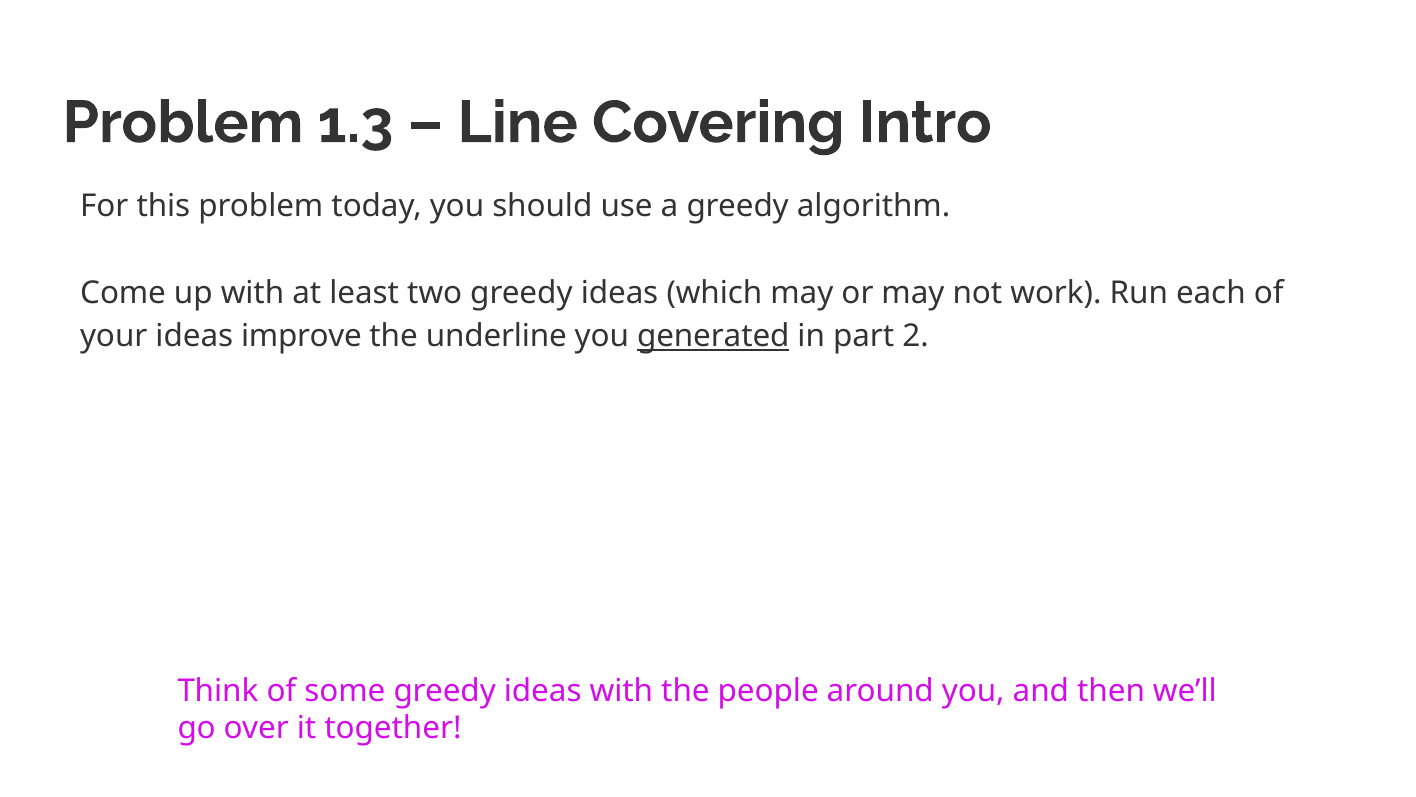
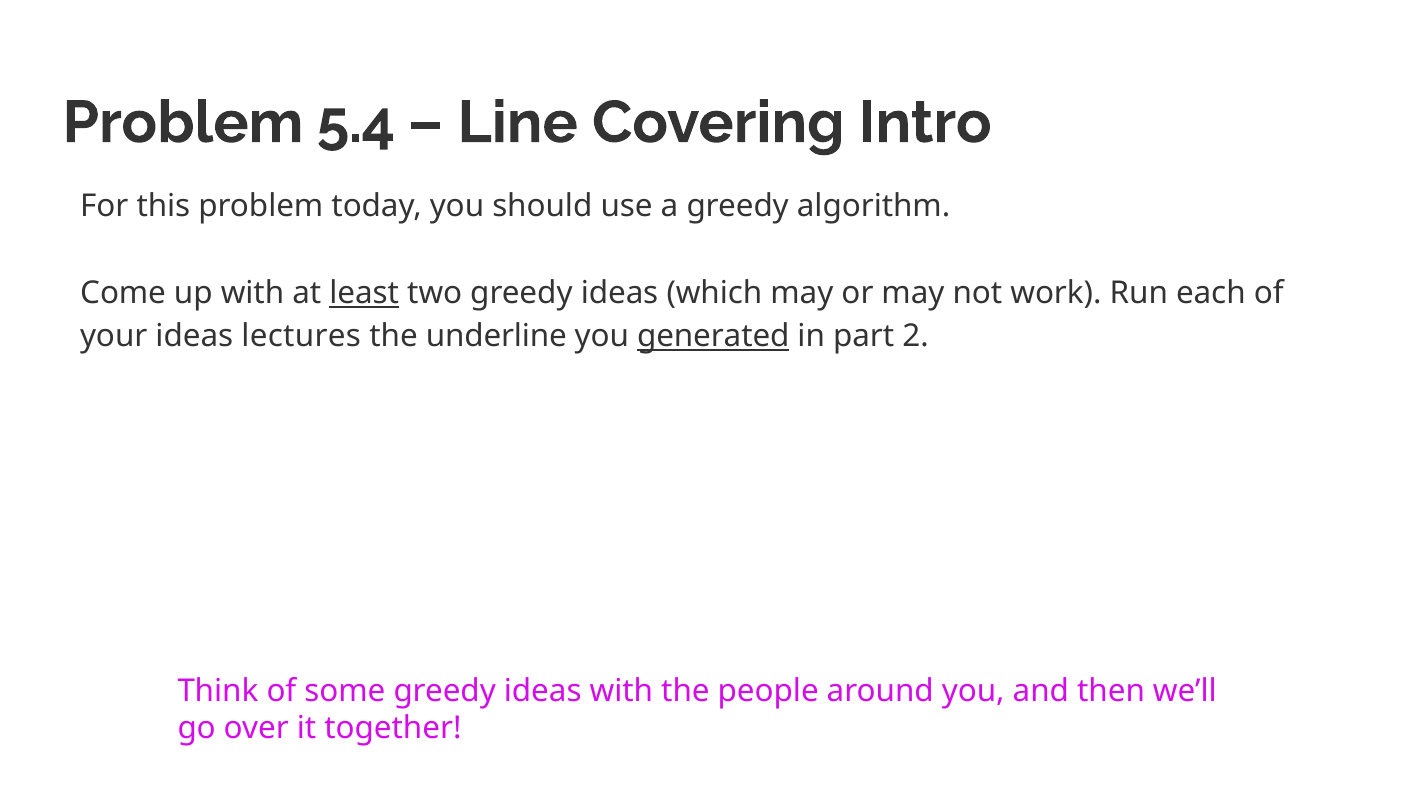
1.3: 1.3 -> 5.4
least underline: none -> present
improve: improve -> lectures
